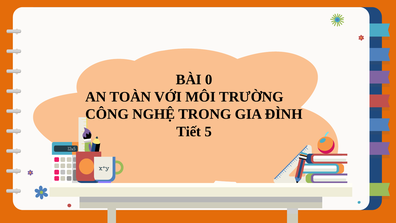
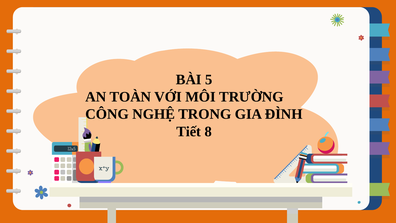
0: 0 -> 5
5: 5 -> 8
